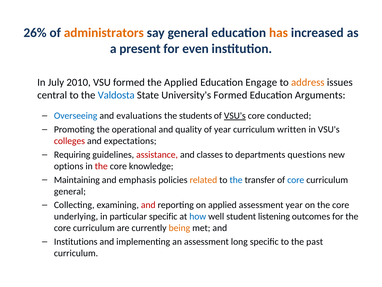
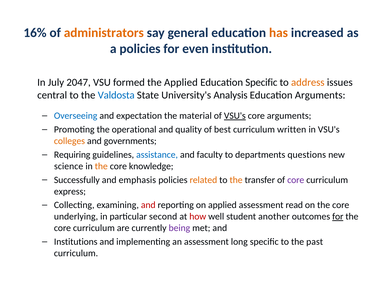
26%: 26% -> 16%
a present: present -> policies
2010: 2010 -> 2047
Education Engage: Engage -> Specific
University's Formed: Formed -> Analysis
evaluations: evaluations -> expectation
students: students -> material
core conducted: conducted -> arguments
of year: year -> best
colleges colour: red -> orange
expectations: expectations -> governments
assistance colour: red -> blue
classes: classes -> faculty
options: options -> science
the at (101, 166) colour: red -> orange
Maintaining: Maintaining -> Successfully
the at (236, 180) colour: blue -> orange
core at (296, 180) colour: blue -> purple
general at (70, 191): general -> express
assessment year: year -> read
particular specific: specific -> second
how colour: blue -> red
listening: listening -> another
for at (338, 216) underline: none -> present
being colour: orange -> purple
